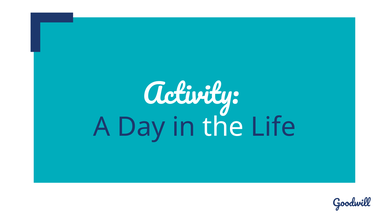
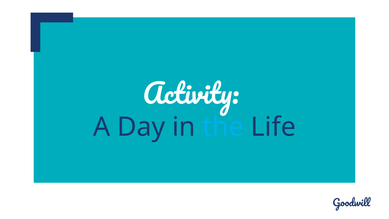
the colour: white -> light blue
